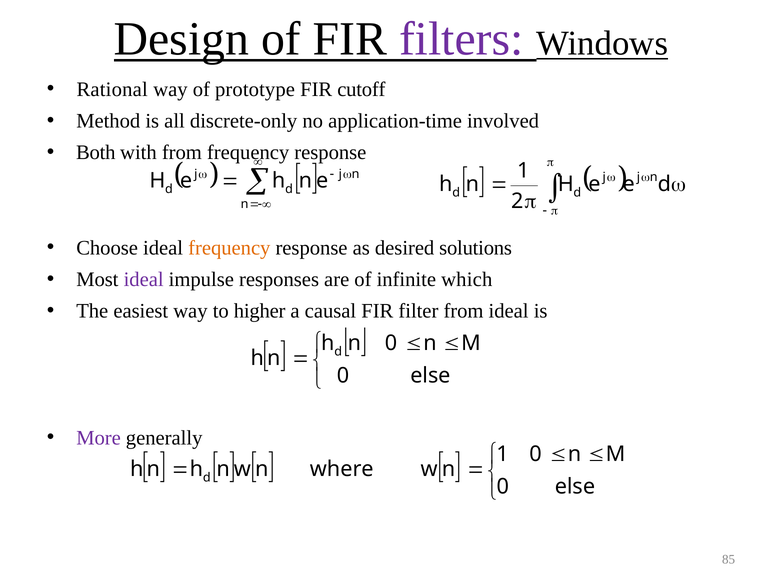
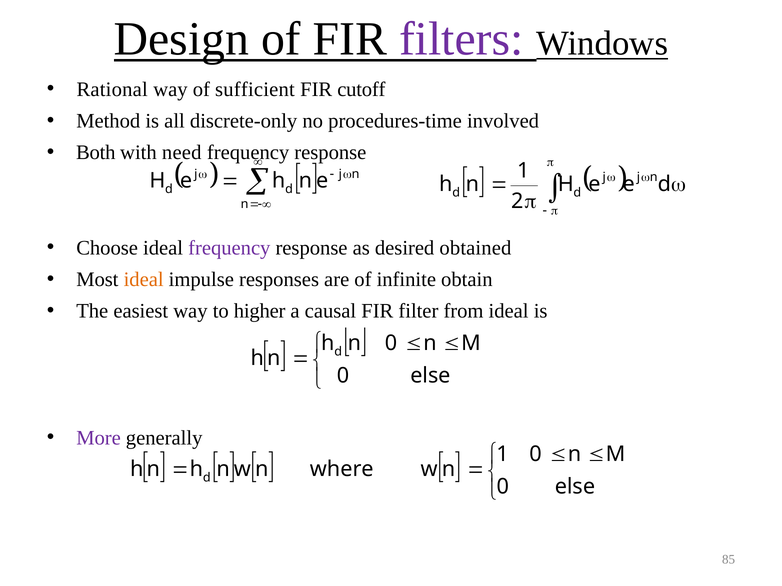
prototype: prototype -> sufficient
application-time: application-time -> procedures-time
with from: from -> need
frequency at (229, 248) colour: orange -> purple
solutions: solutions -> obtained
ideal at (144, 280) colour: purple -> orange
which: which -> obtain
